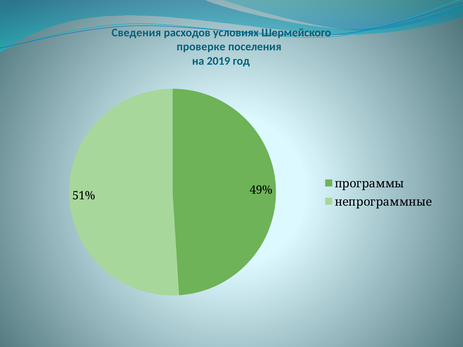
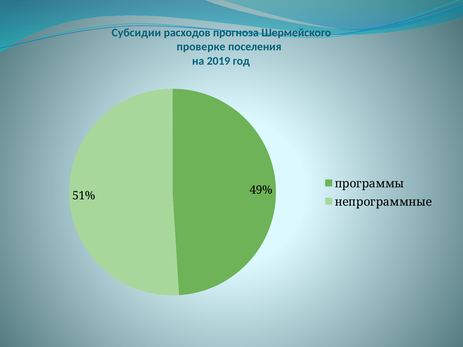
Сведения: Сведения -> Субсидии
условиях: условиях -> прогноза
